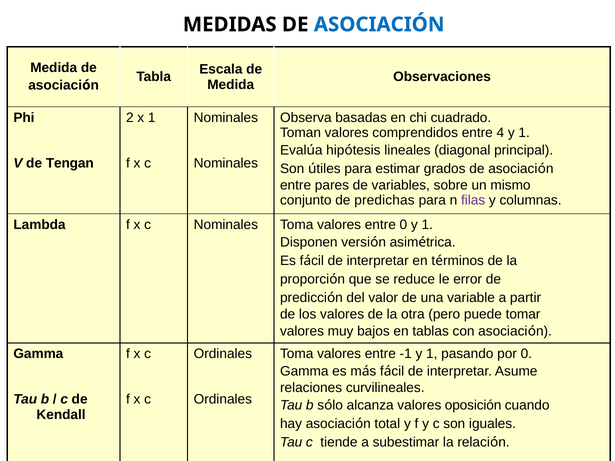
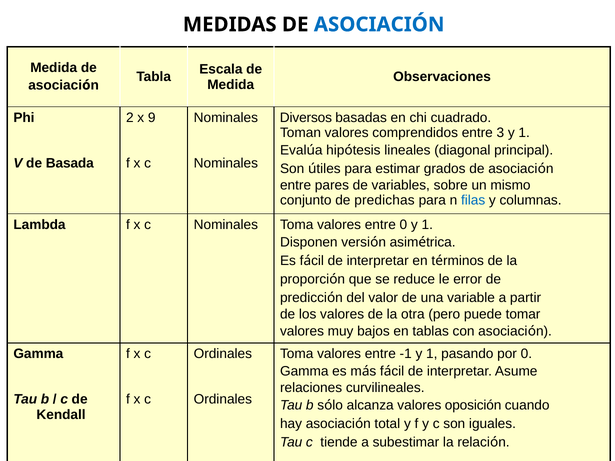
x 1: 1 -> 9
Observa: Observa -> Diversos
4: 4 -> 3
Tengan: Tengan -> Basada
filas colour: purple -> blue
